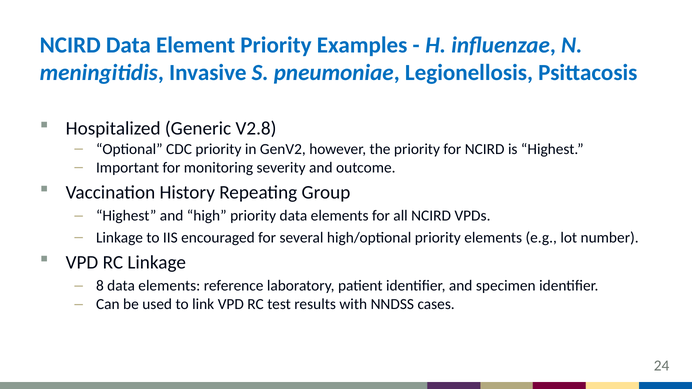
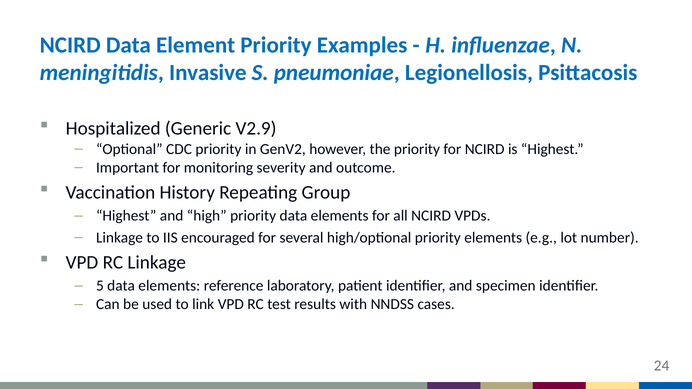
V2.8: V2.8 -> V2.9
8: 8 -> 5
